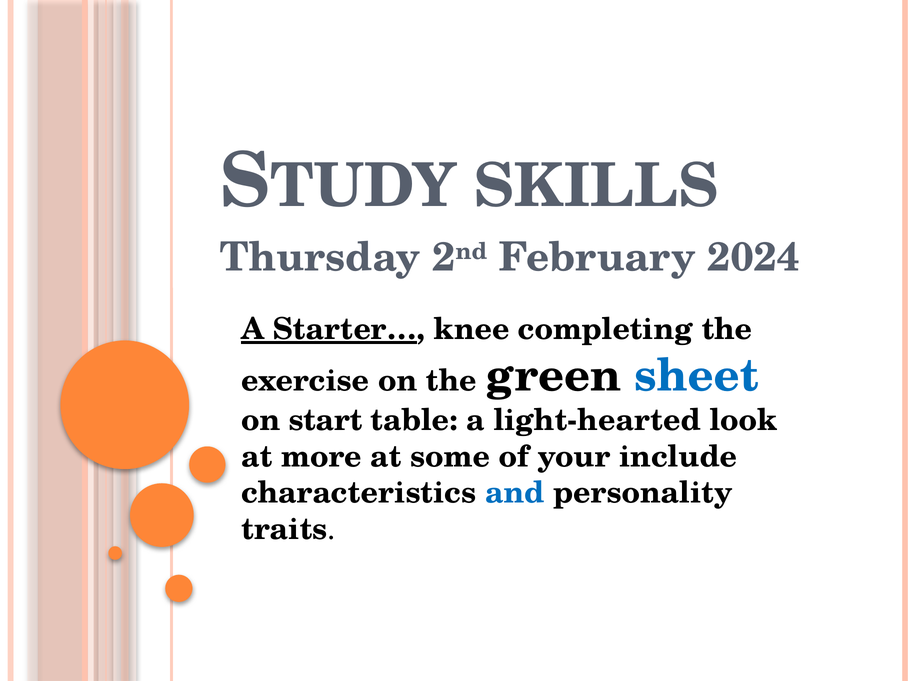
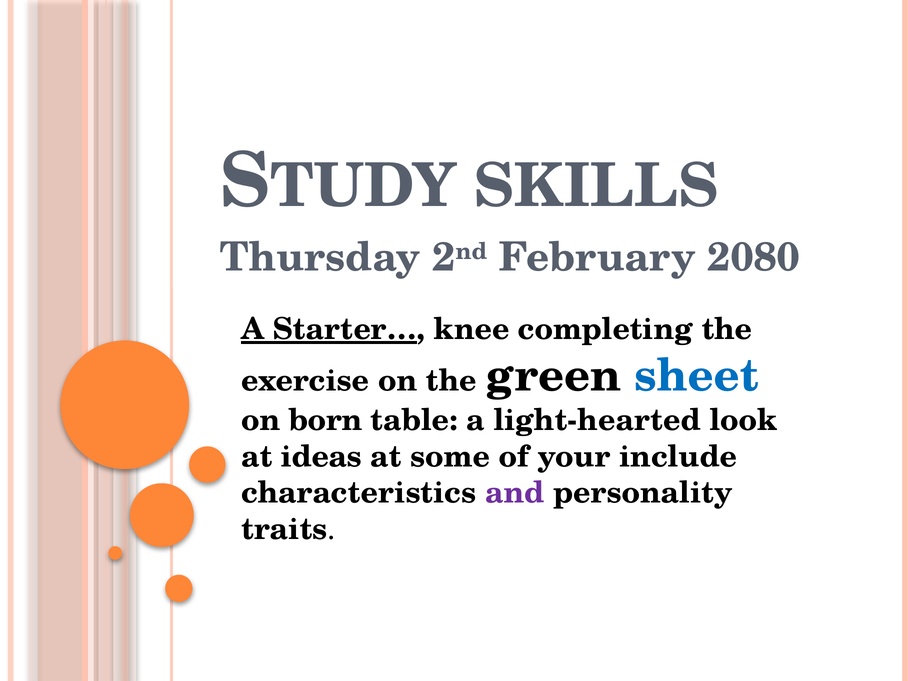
2024: 2024 -> 2080
start: start -> born
more: more -> ideas
and colour: blue -> purple
